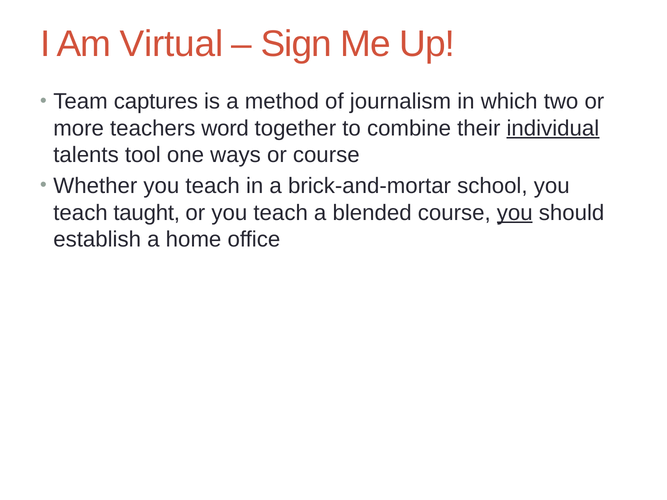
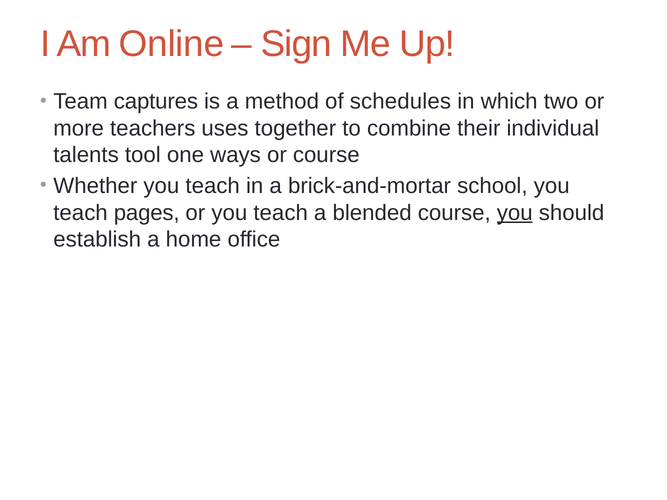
Am Virtual: Virtual -> Online
journalism: journalism -> schedules
word: word -> uses
individual underline: present -> none
taught: taught -> pages
